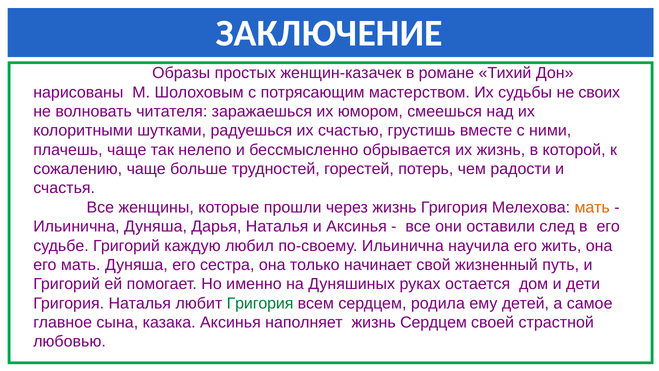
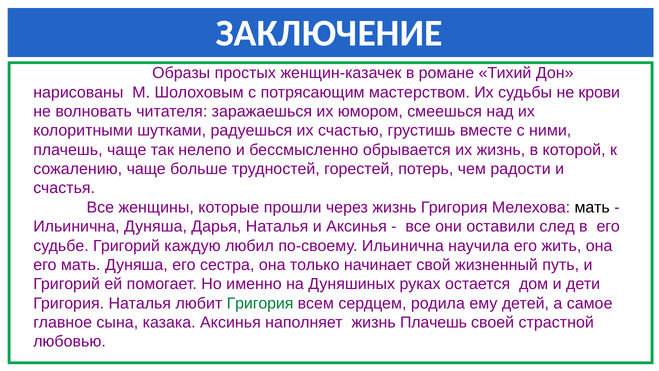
своих: своих -> крови
мать at (592, 207) colour: orange -> black
жизнь Сердцем: Сердцем -> Плачешь
